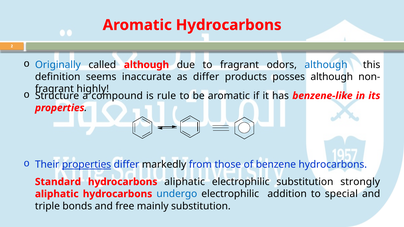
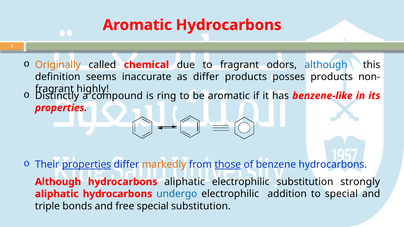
Originally colour: blue -> orange
called although: although -> chemical
posses although: although -> products
Structure: Structure -> Distinctly
rule: rule -> ring
markedly colour: black -> orange
those underline: none -> present
Standard at (58, 182): Standard -> Although
free mainly: mainly -> special
